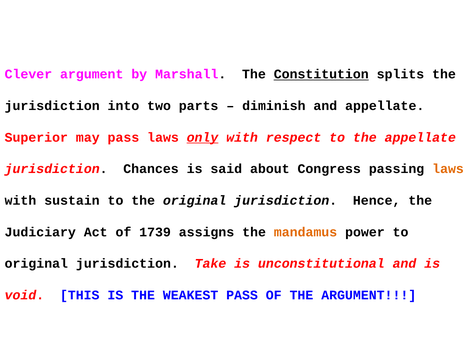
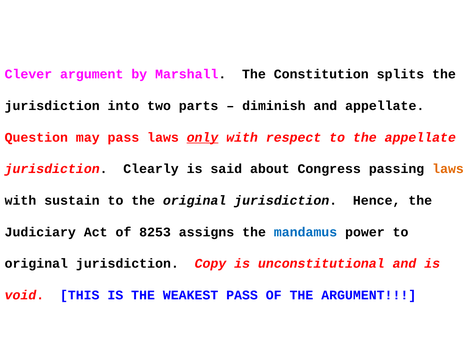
Constitution underline: present -> none
Superior: Superior -> Question
Chances: Chances -> Clearly
1739: 1739 -> 8253
mandamus colour: orange -> blue
Take: Take -> Copy
